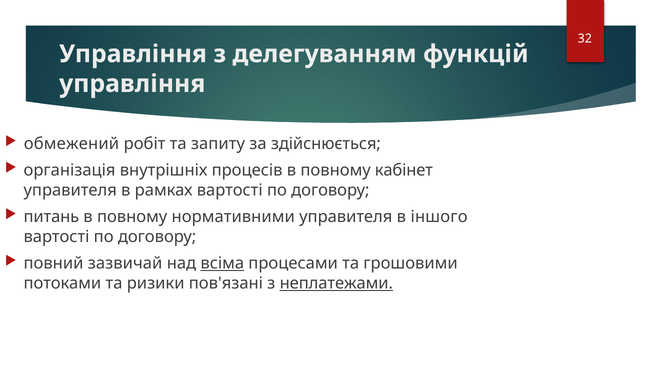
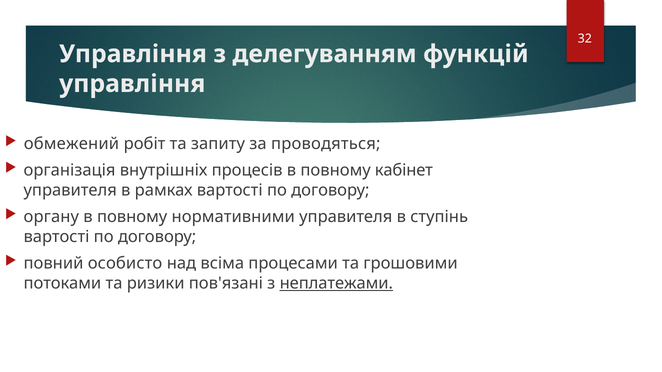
здійснюється: здійснюється -> проводяться
питань: питань -> органу
іншого: іншого -> ступінь
зазвичай: зазвичай -> особисто
всіма underline: present -> none
